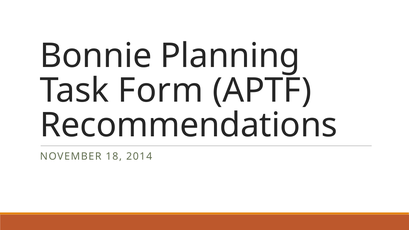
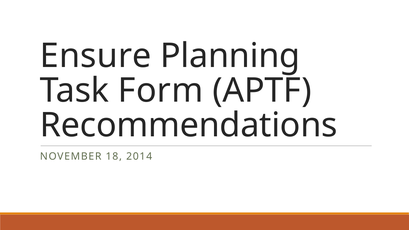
Bonnie: Bonnie -> Ensure
